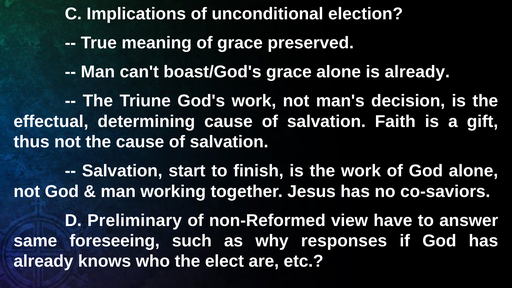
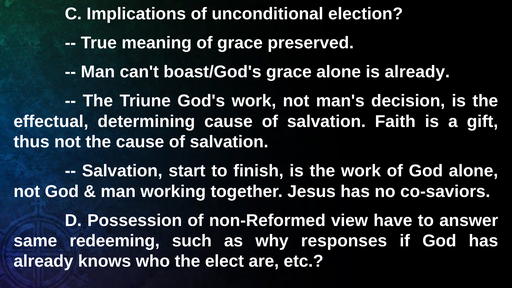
Preliminary: Preliminary -> Possession
foreseeing: foreseeing -> redeeming
